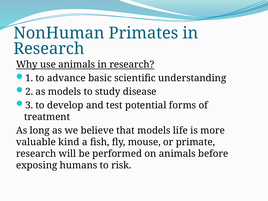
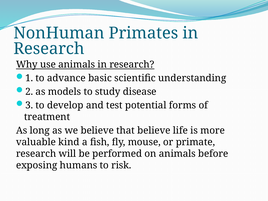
that models: models -> believe
